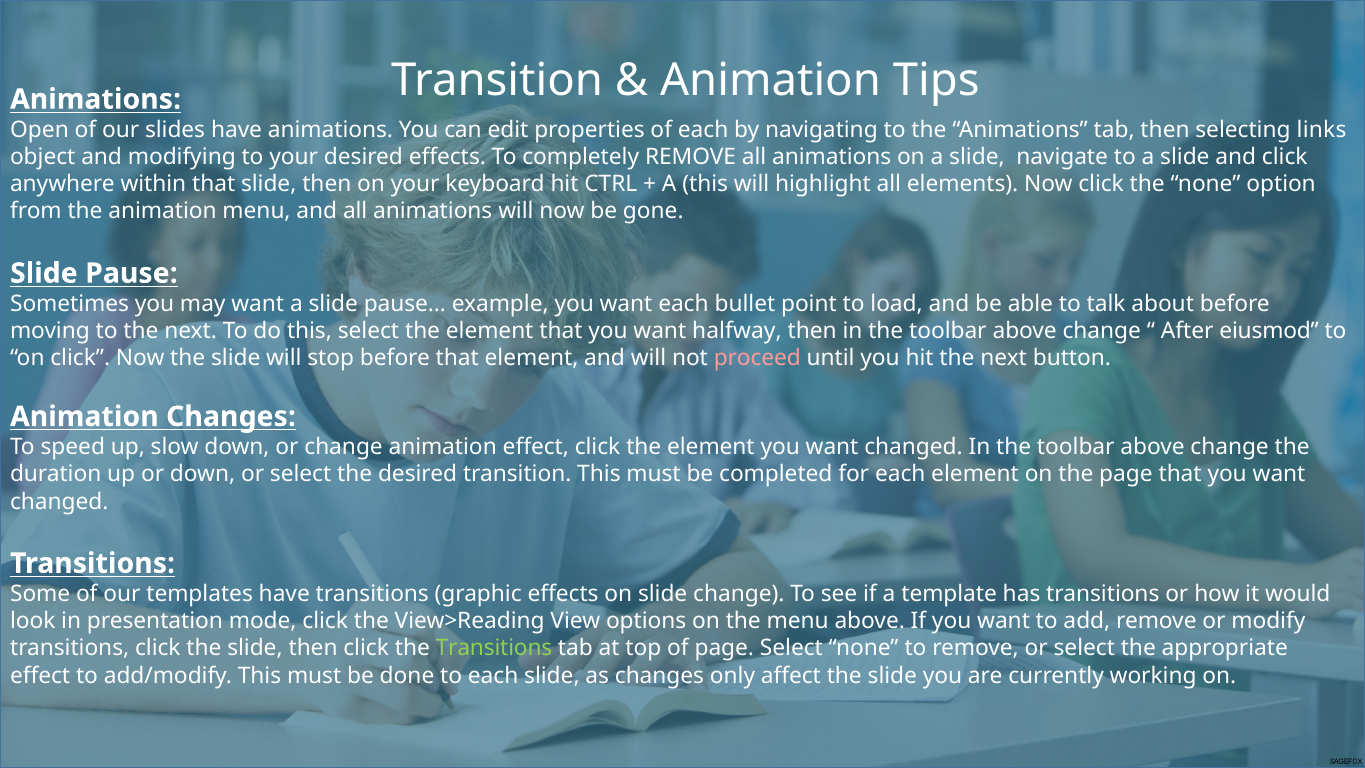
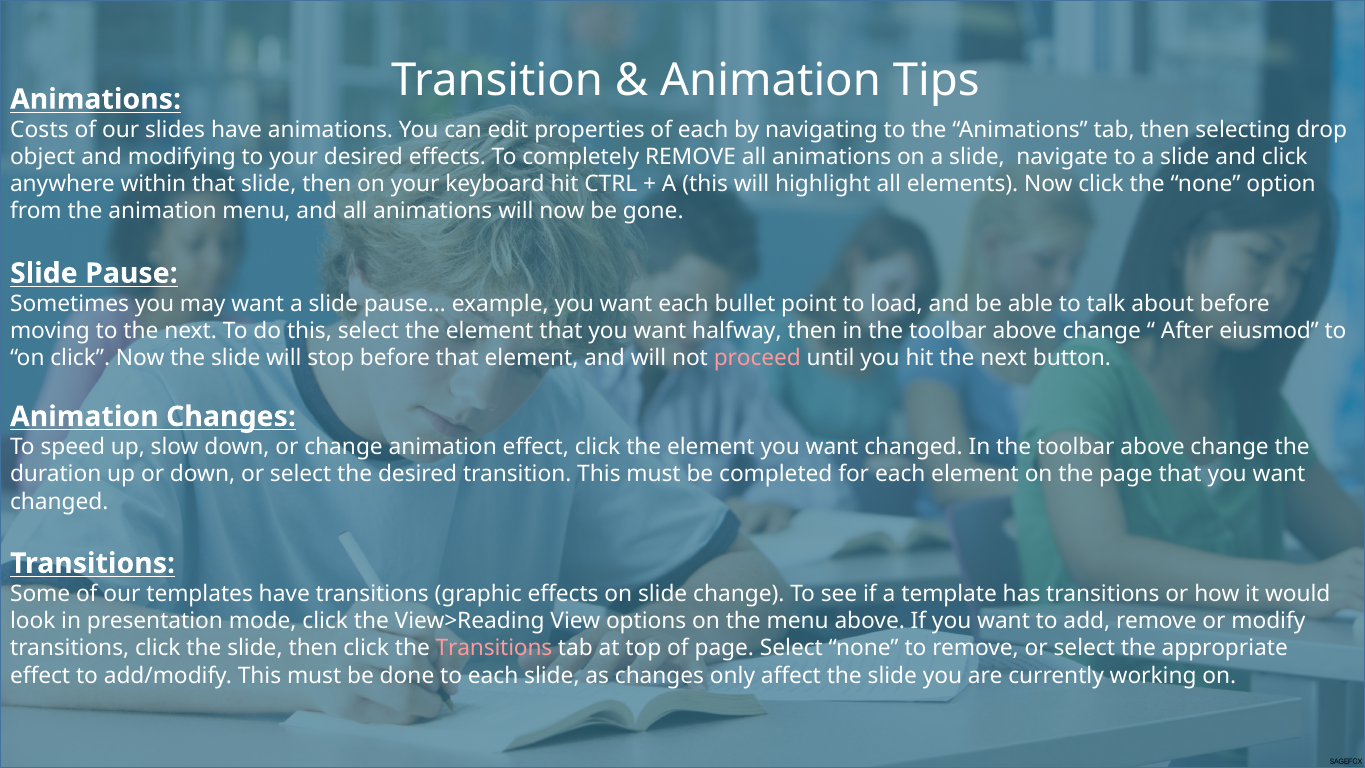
Open: Open -> Costs
links: links -> drop
Transitions at (494, 648) colour: light green -> pink
